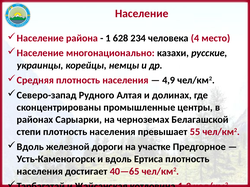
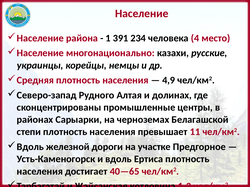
628: 628 -> 391
55: 55 -> 11
